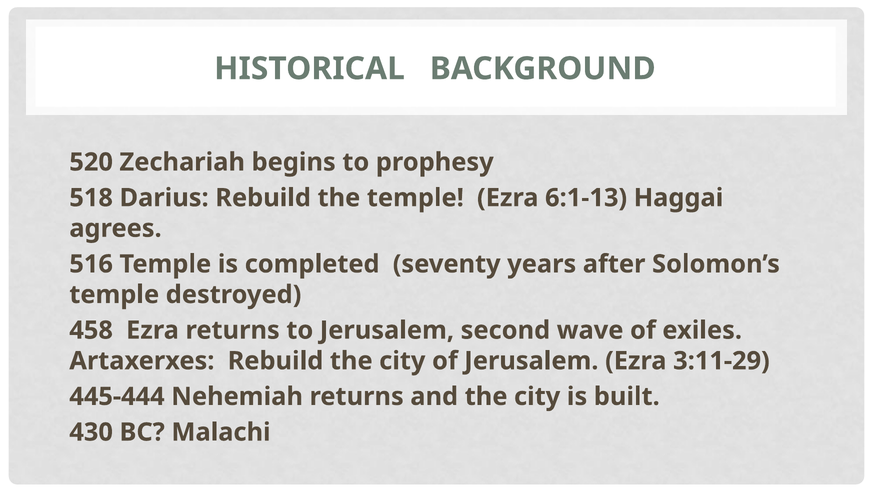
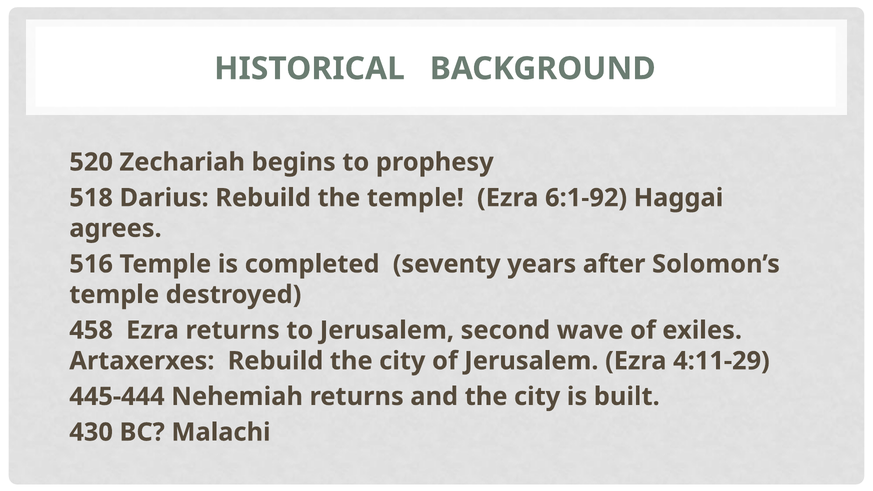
6:1-13: 6:1-13 -> 6:1-92
3:11-29: 3:11-29 -> 4:11-29
